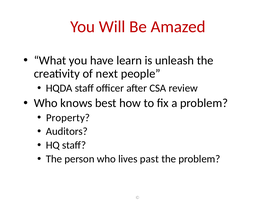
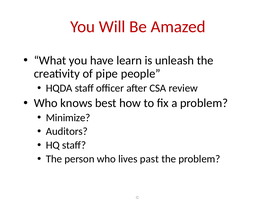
next: next -> pipe
Property: Property -> Minimize
